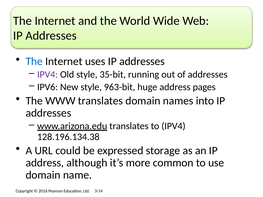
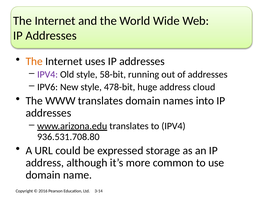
The at (34, 62) colour: blue -> orange
35-bit: 35-bit -> 58-bit
963-bit: 963-bit -> 478-bit
pages: pages -> cloud
128.196.134.38: 128.196.134.38 -> 936.531.708.80
